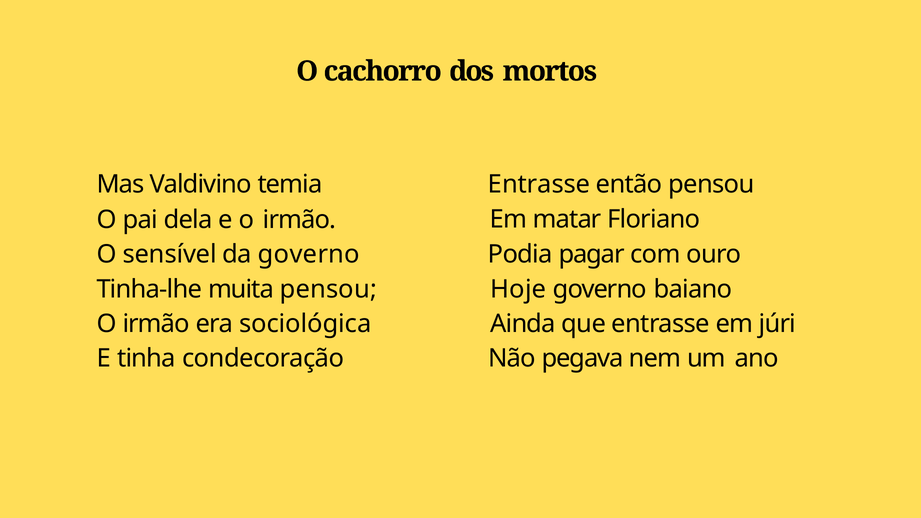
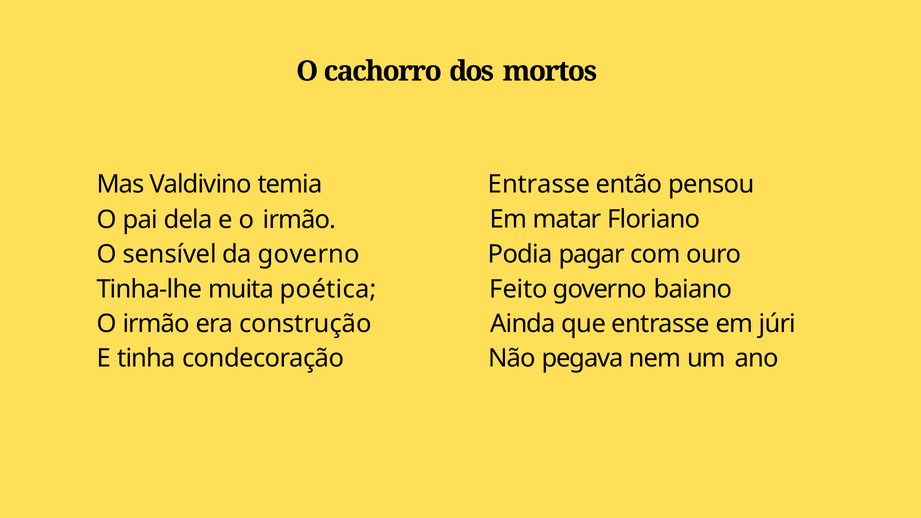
muita pensou: pensou -> poética
Hoje: Hoje -> Feito
sociológica: sociológica -> construção
